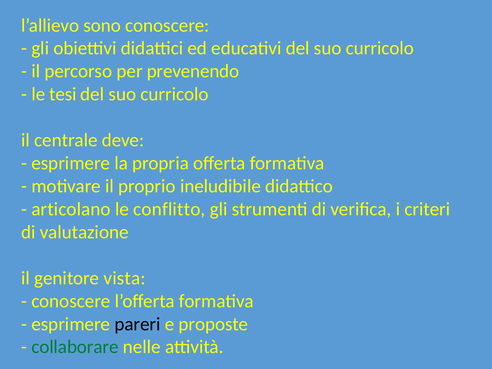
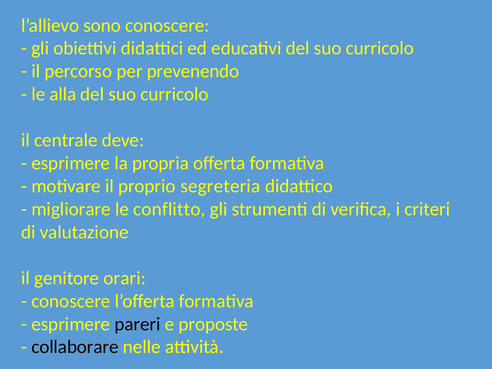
tesi: tesi -> alla
ineludibile: ineludibile -> segreteria
articolano: articolano -> migliorare
vista: vista -> orari
collaborare colour: green -> black
